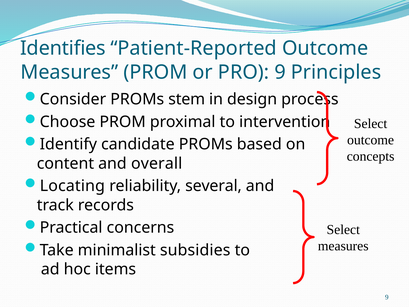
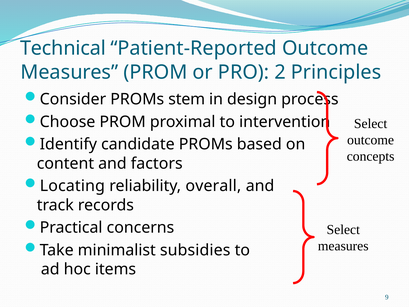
Identifies: Identifies -> Technical
PRO 9: 9 -> 2
overall: overall -> factors
several: several -> overall
